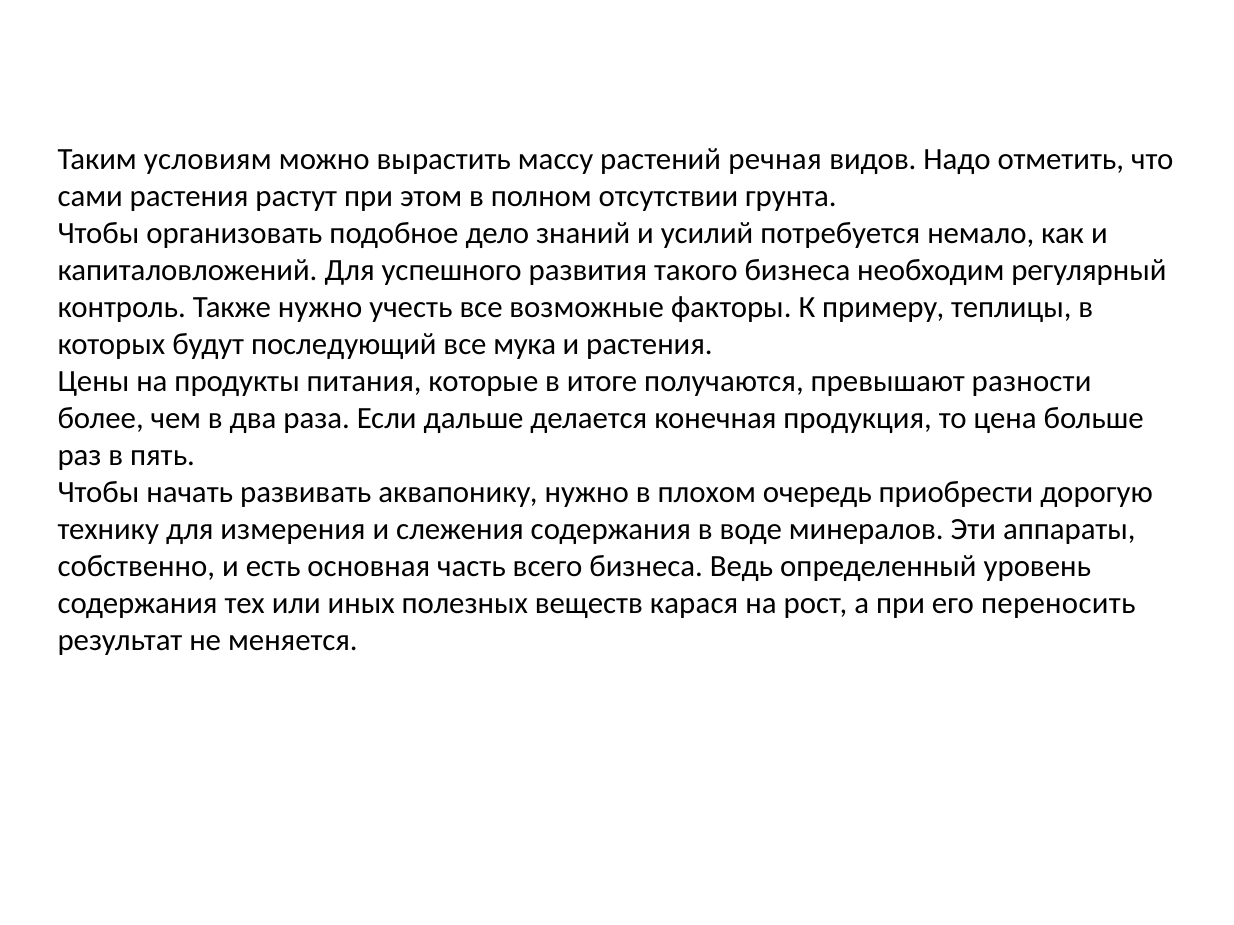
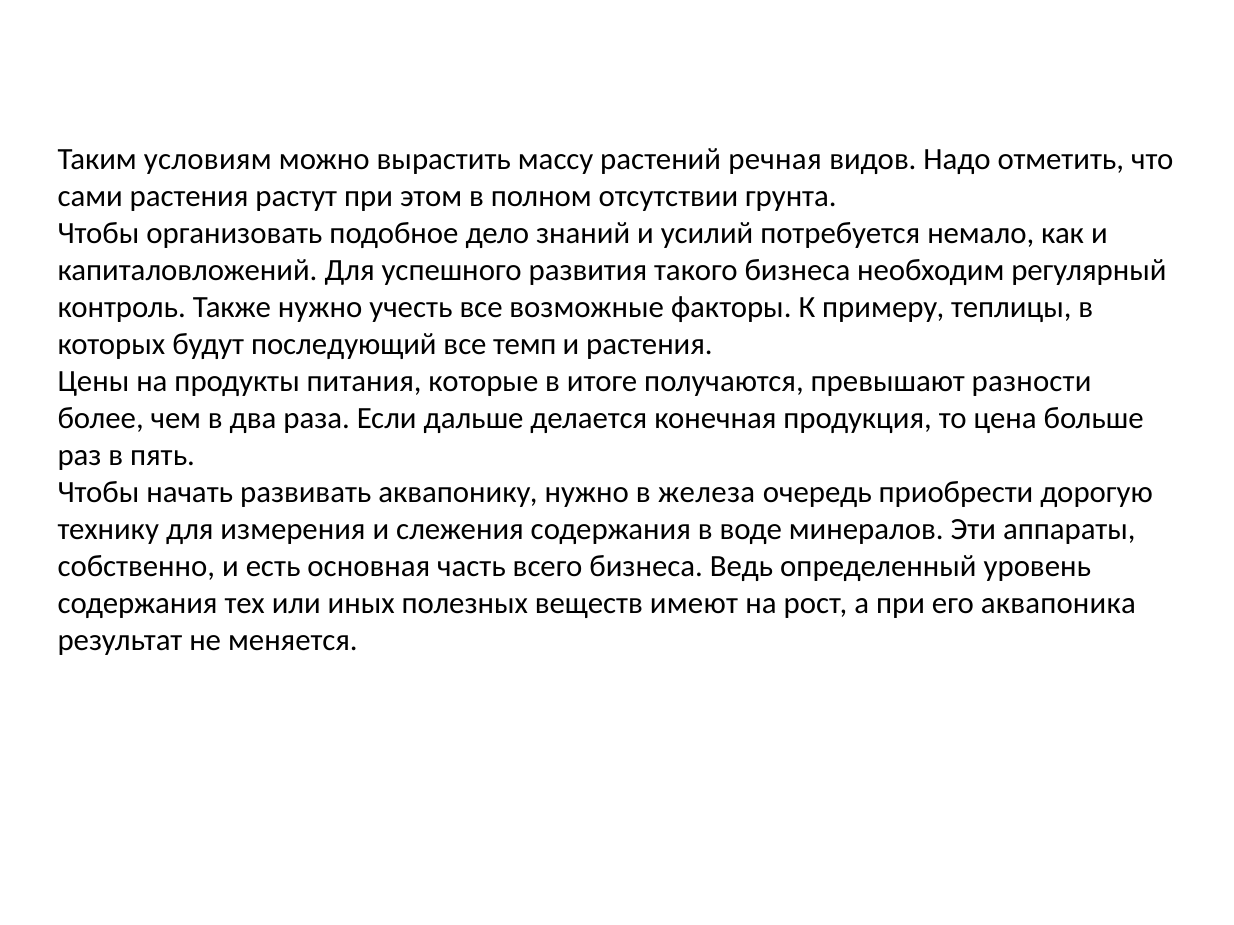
мука: мука -> темп
плохом: плохом -> железа
карася: карася -> имеют
переносить: переносить -> аквапоника
